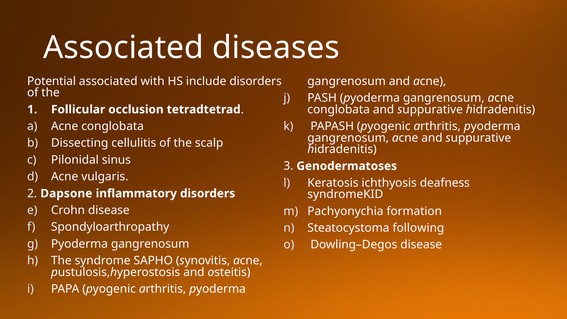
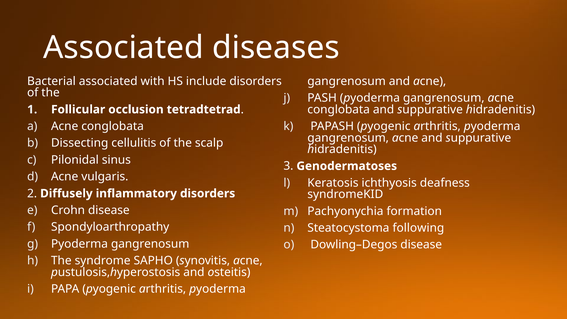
Potential: Potential -> Bacterial
Dapsone: Dapsone -> Diffusely
